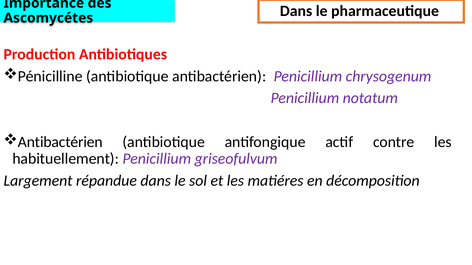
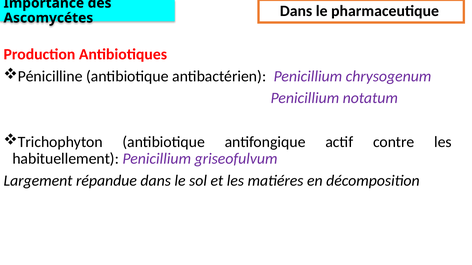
Antibactérien at (60, 142): Antibactérien -> Trichophyton
